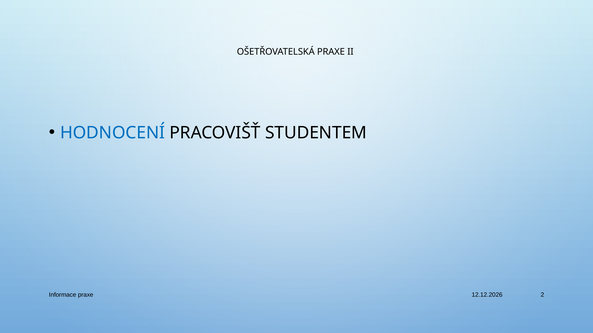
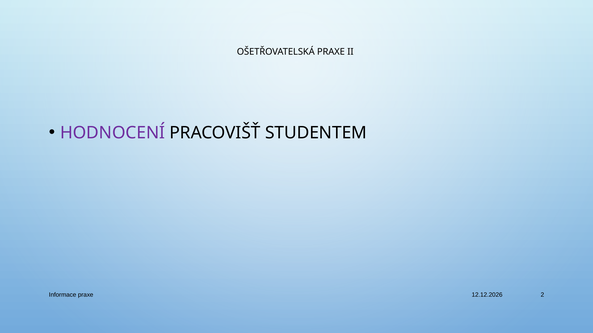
HODNOCENÍ colour: blue -> purple
